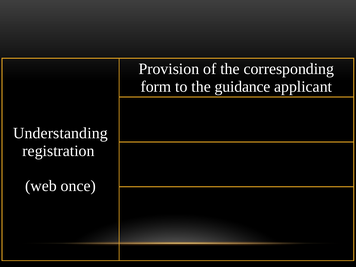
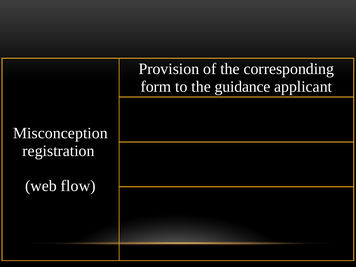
Understanding: Understanding -> Misconception
once: once -> flow
